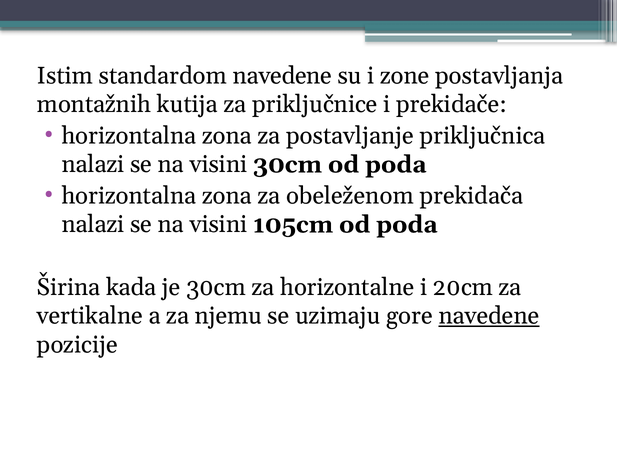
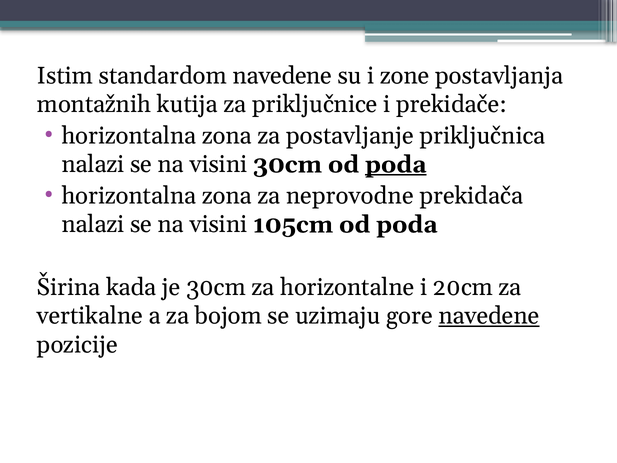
poda at (396, 164) underline: none -> present
obeleženom: obeleženom -> neprovodne
njemu: njemu -> bojom
